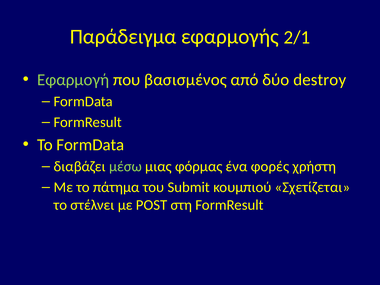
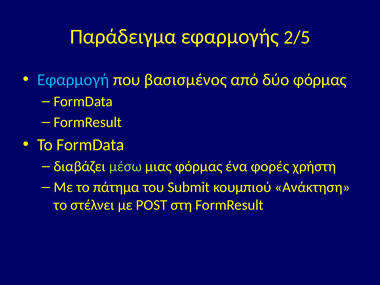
2/1: 2/1 -> 2/5
Εφαρμογή colour: light green -> light blue
δύο destroy: destroy -> φόρμας
Σχετίζεται: Σχετίζεται -> Ανάκτηση
